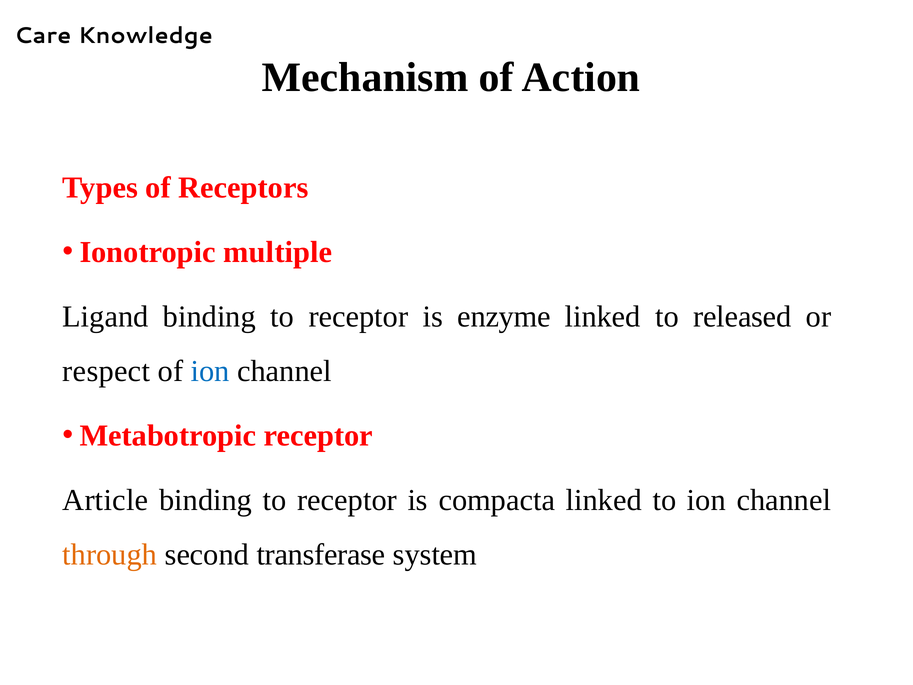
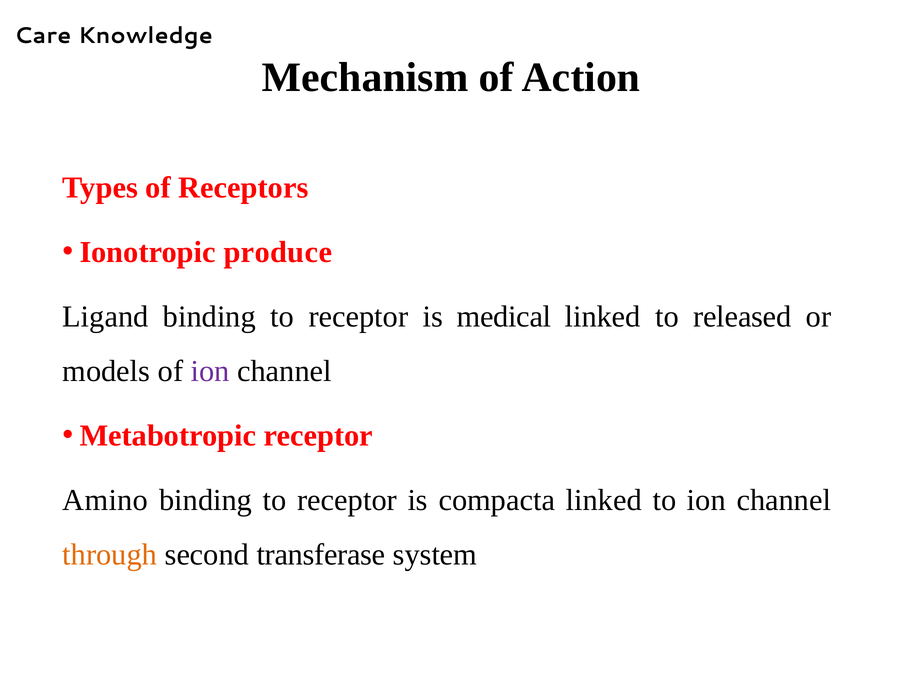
multiple: multiple -> produce
enzyme: enzyme -> medical
respect: respect -> models
ion at (210, 371) colour: blue -> purple
Article: Article -> Amino
